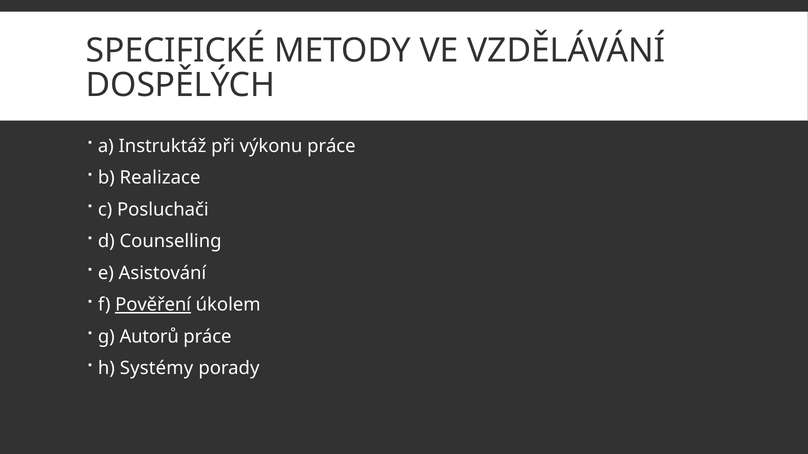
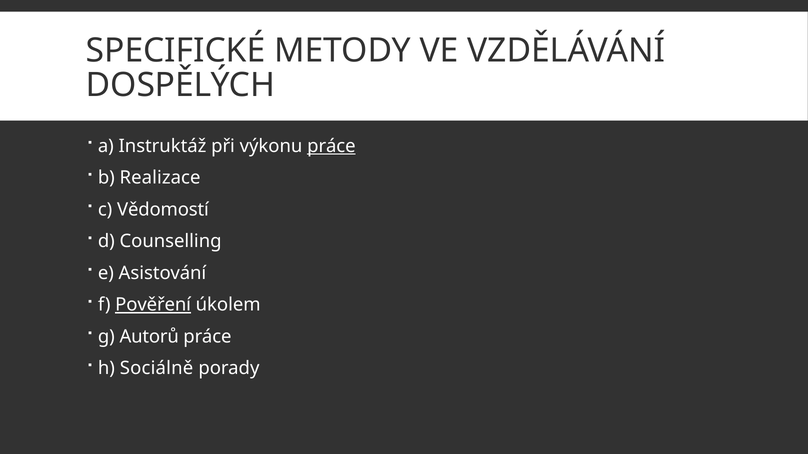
práce at (331, 146) underline: none -> present
Posluchači: Posluchači -> Vědomostí
Systémy: Systémy -> Sociálně
